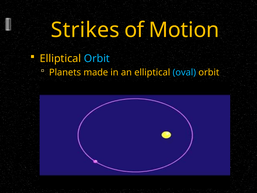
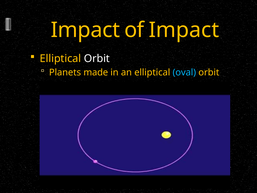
Strikes at (85, 30): Strikes -> Impact
of Motion: Motion -> Impact
Orbit at (97, 59) colour: light blue -> white
